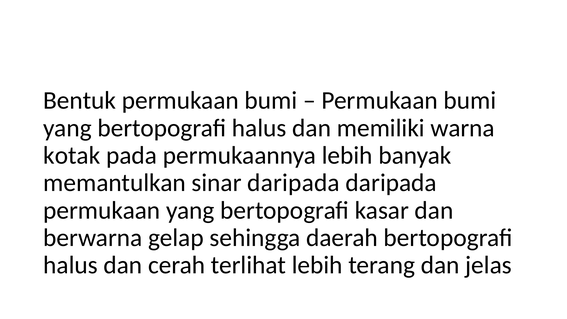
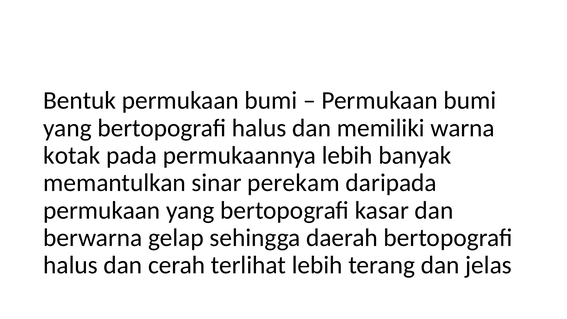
sinar daripada: daripada -> perekam
